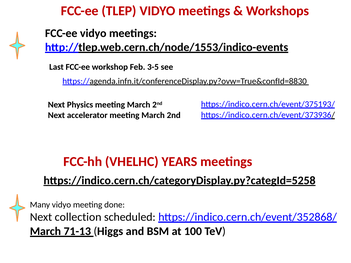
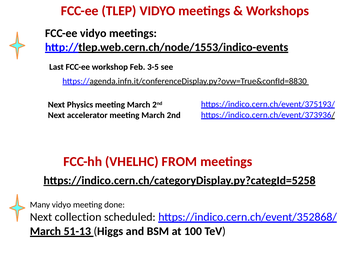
YEARS: YEARS -> FROM
71-13: 71-13 -> 51-13
